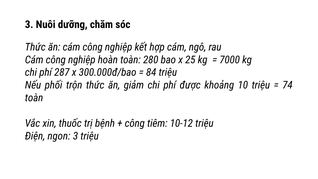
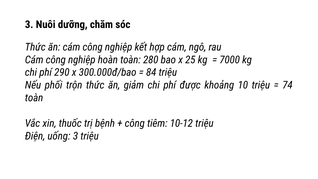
287: 287 -> 290
ngon: ngon -> uống
